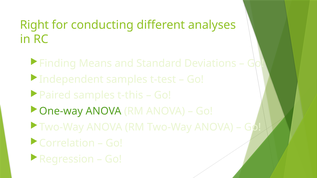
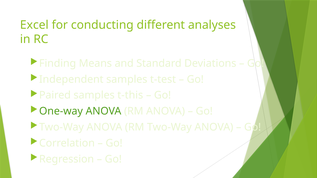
Right: Right -> Excel
